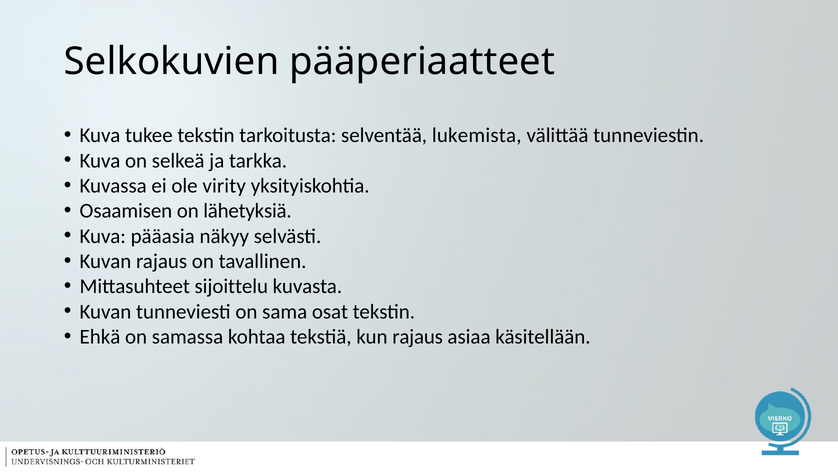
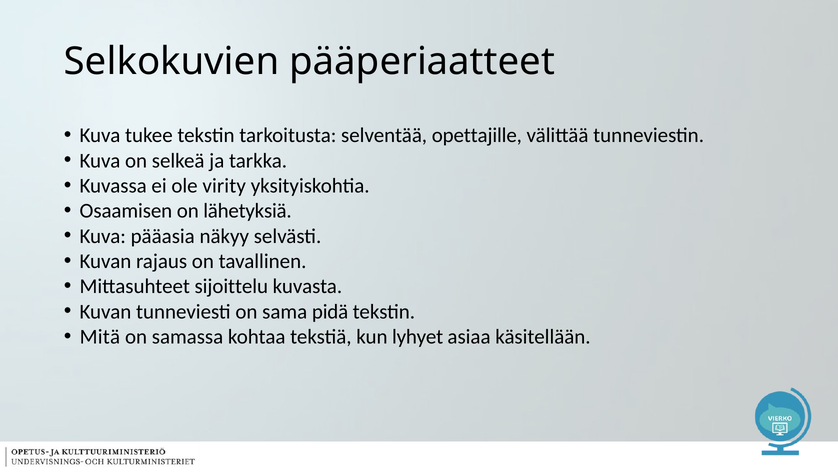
lukemista: lukemista -> opettajille
osat: osat -> pidä
Ehkä: Ehkä -> Mitä
kun rajaus: rajaus -> lyhyet
